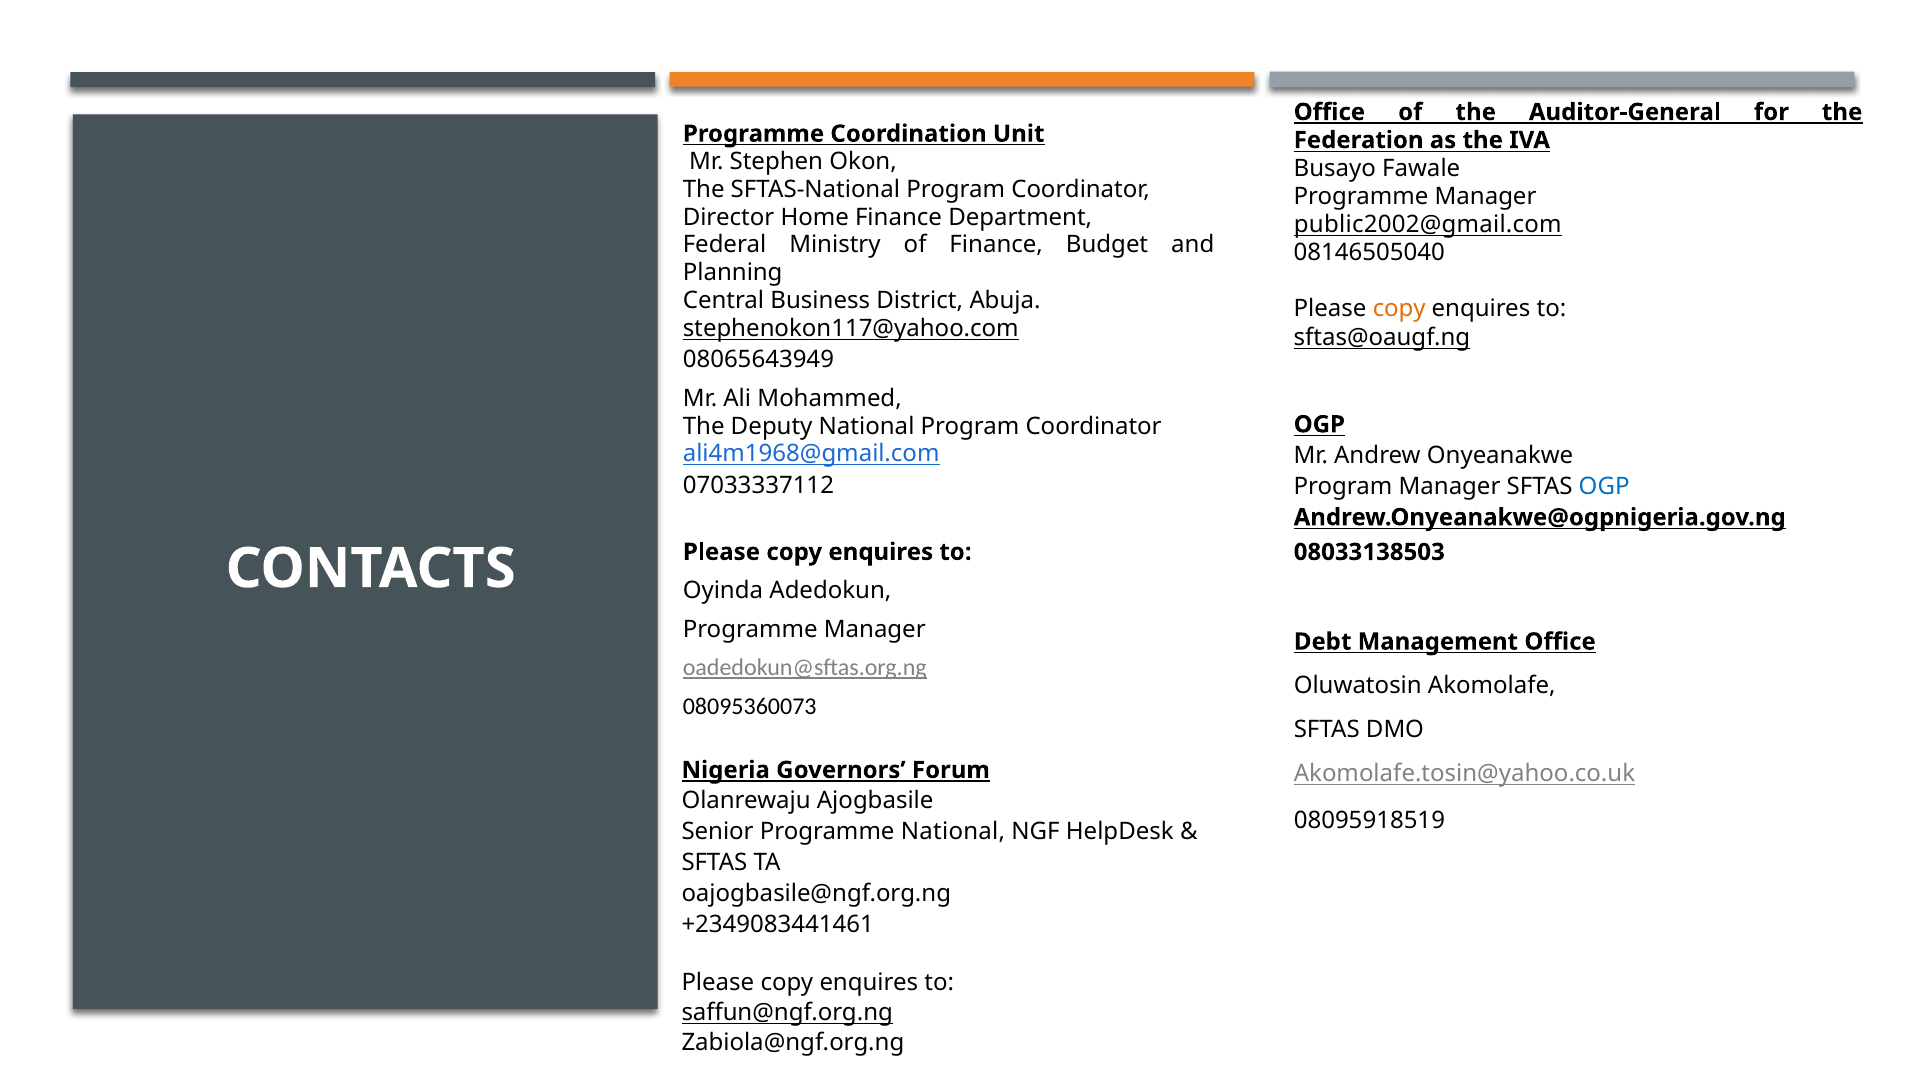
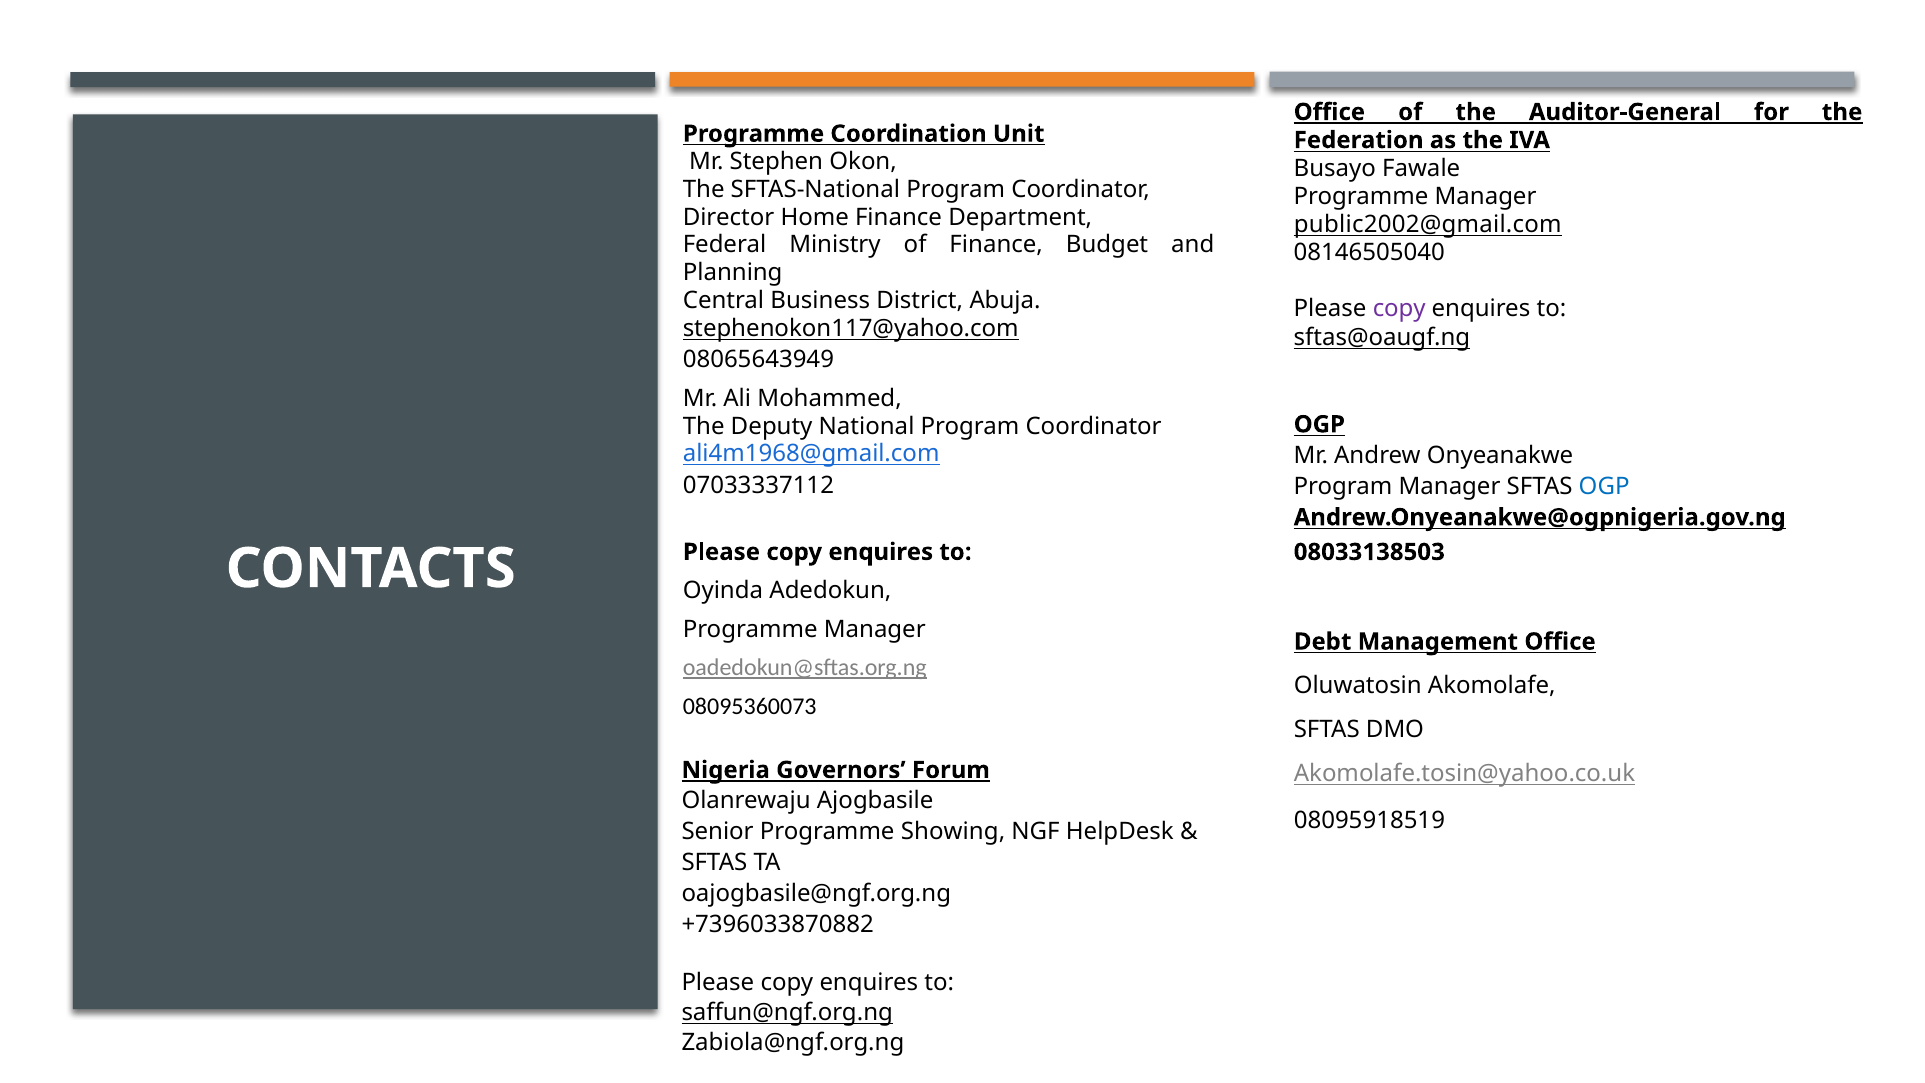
copy at (1399, 308) colour: orange -> purple
Programme National: National -> Showing
+2349083441461: +2349083441461 -> +7396033870882
